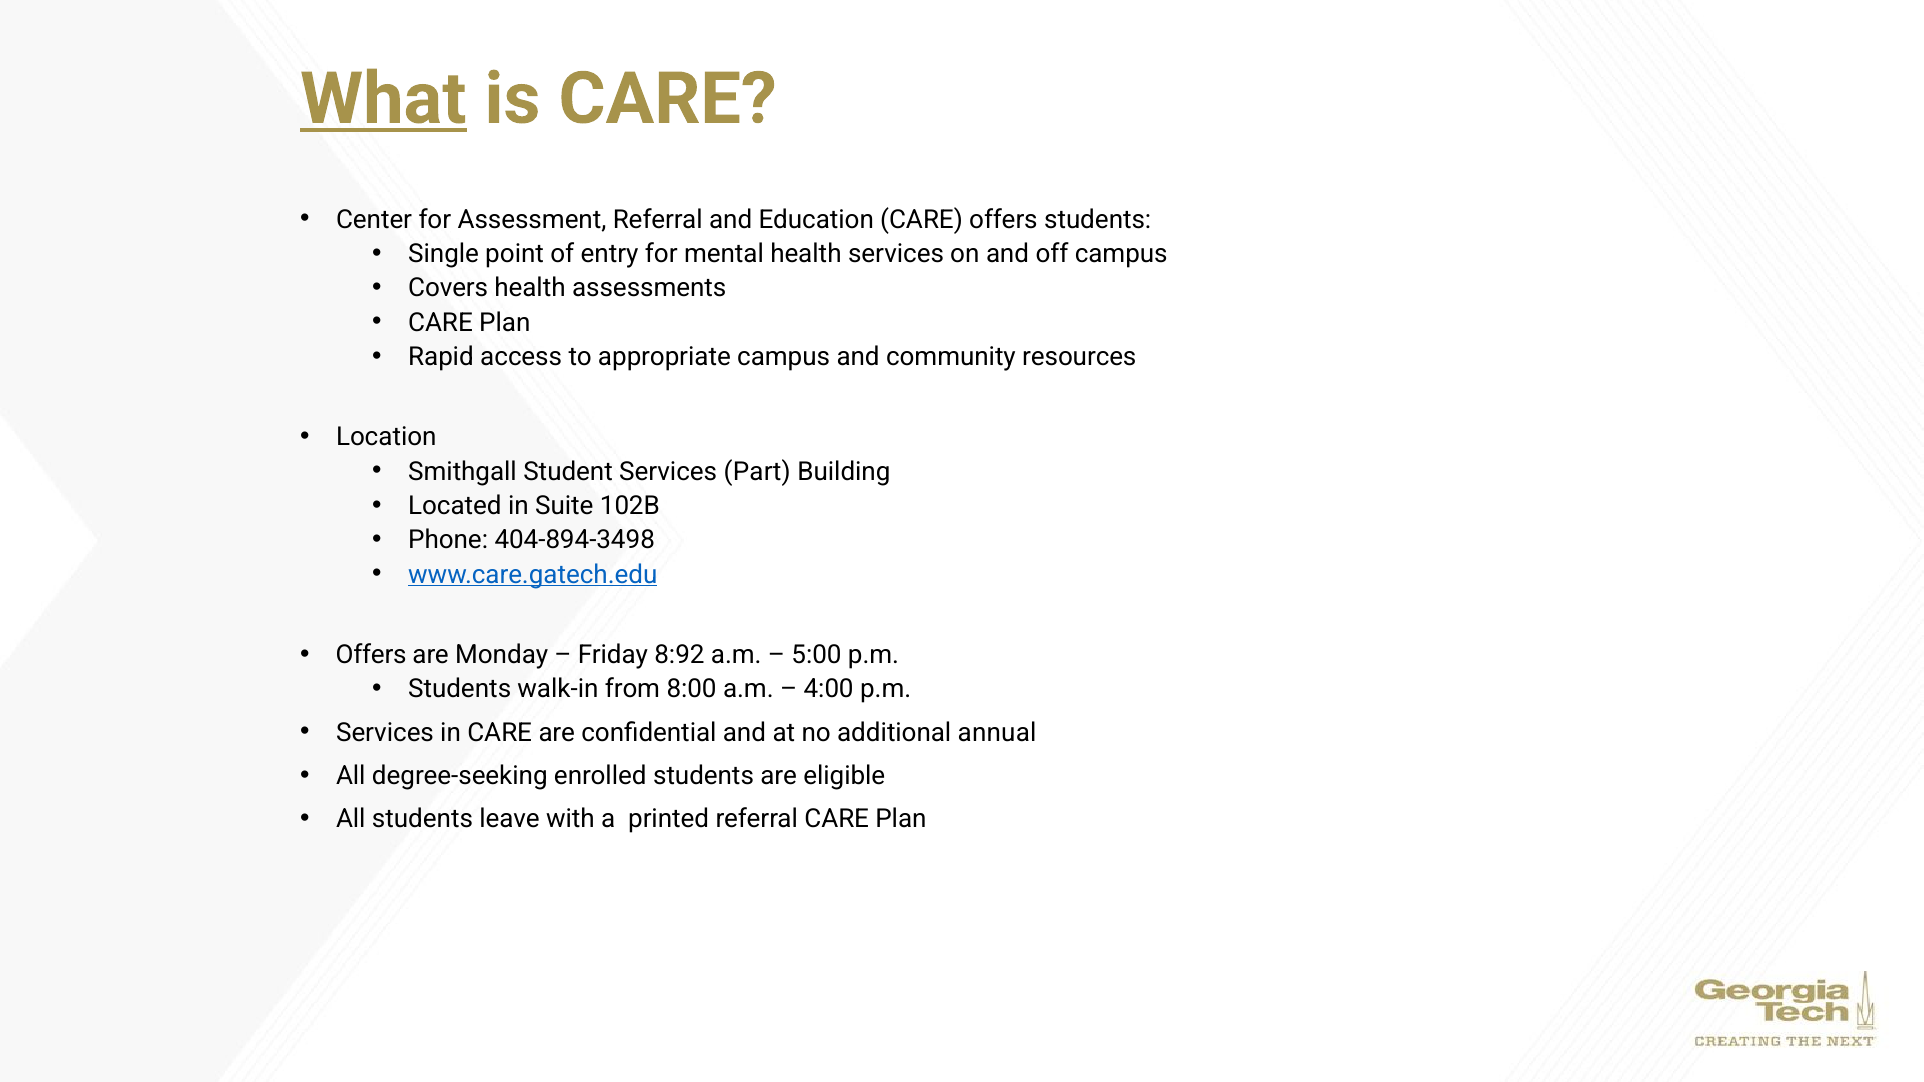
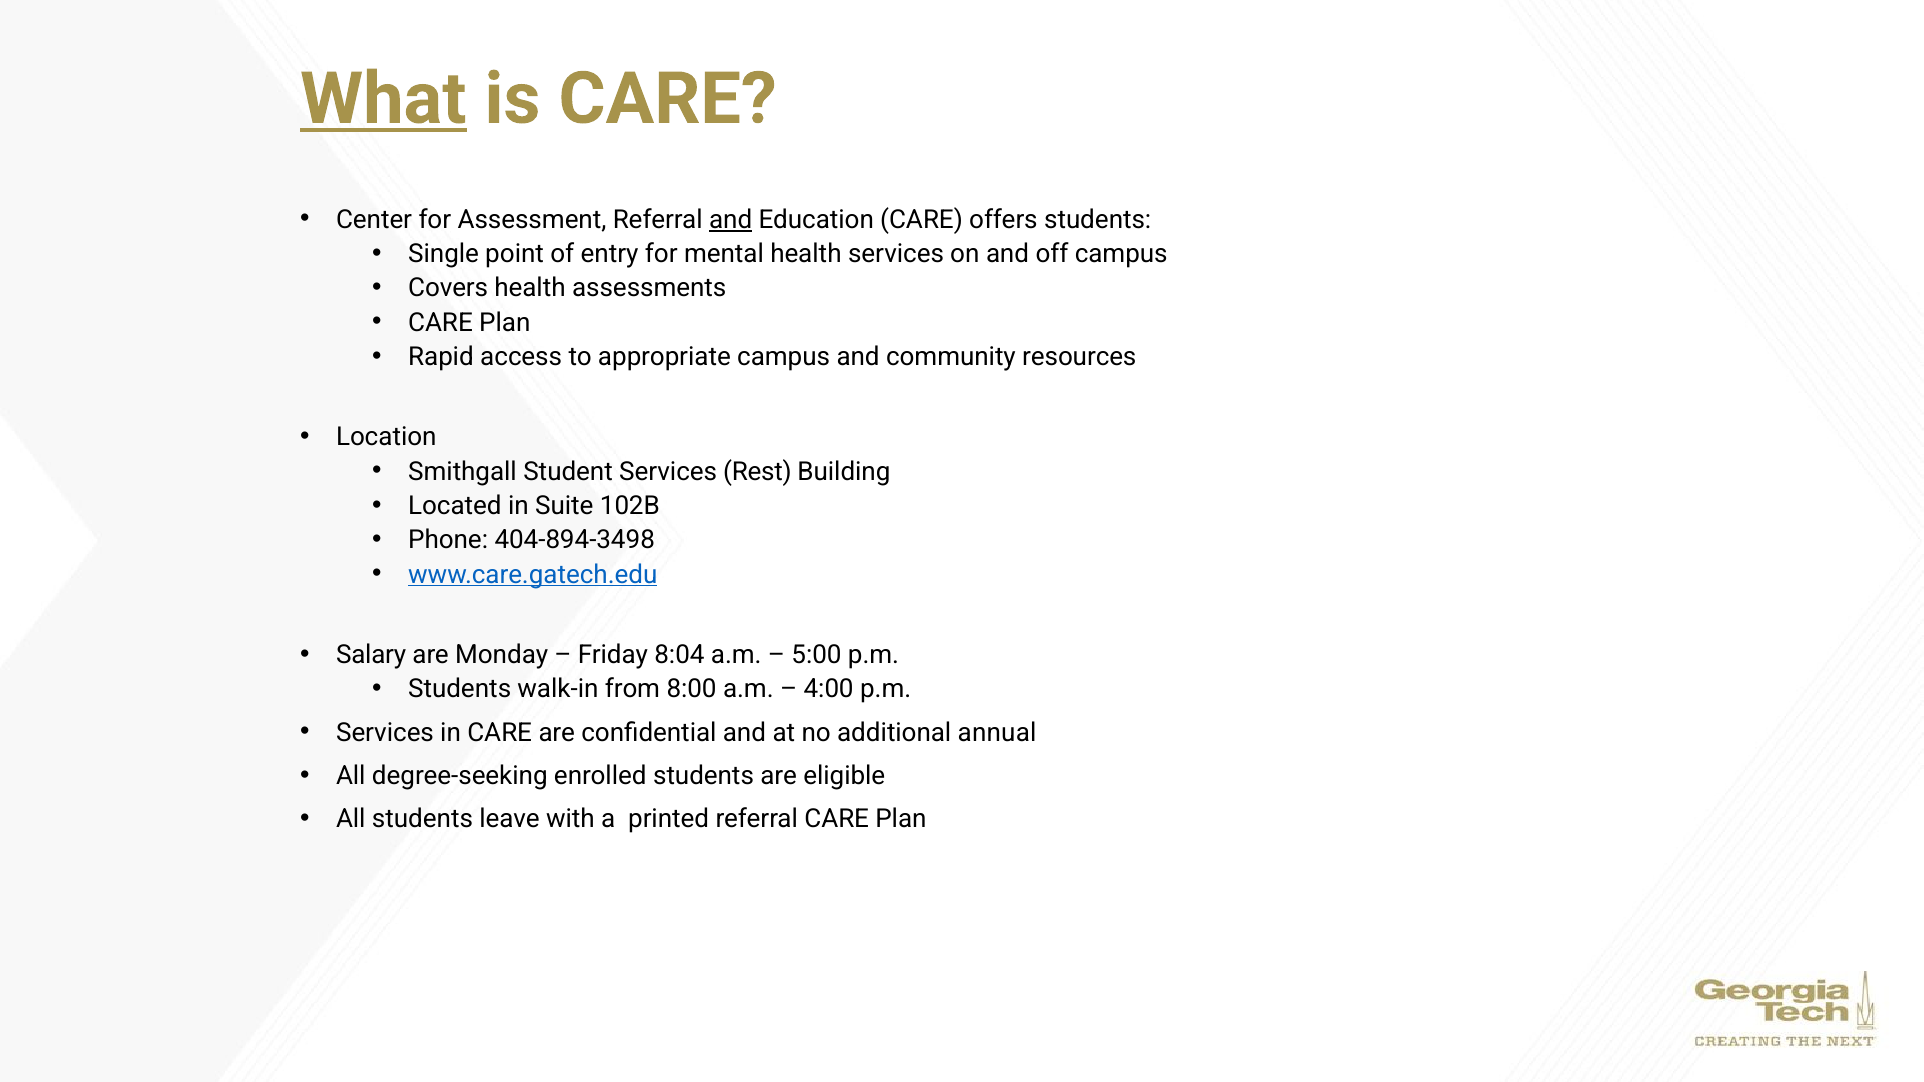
and at (731, 220) underline: none -> present
Part: Part -> Rest
Offers at (371, 655): Offers -> Salary
8:92: 8:92 -> 8:04
